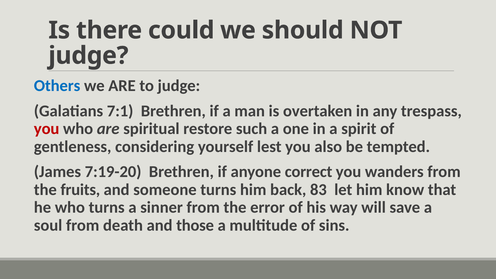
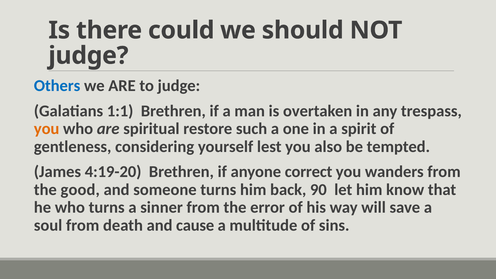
7:1: 7:1 -> 1:1
you at (47, 129) colour: red -> orange
7:19-20: 7:19-20 -> 4:19-20
fruits: fruits -> good
83: 83 -> 90
those: those -> cause
